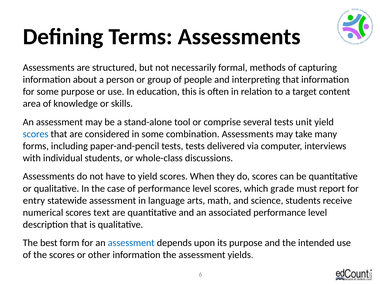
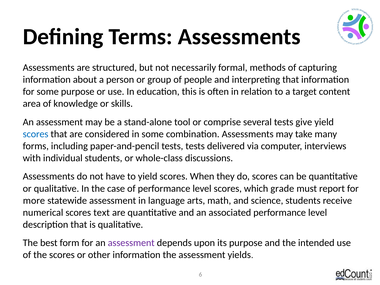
unit: unit -> give
entry: entry -> more
assessment at (131, 243) colour: blue -> purple
